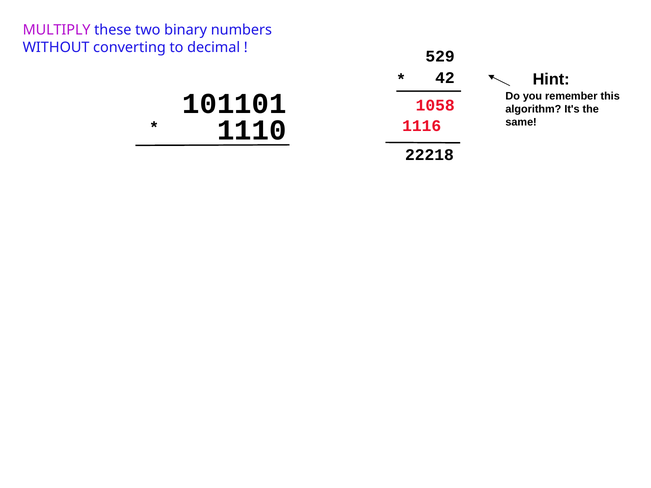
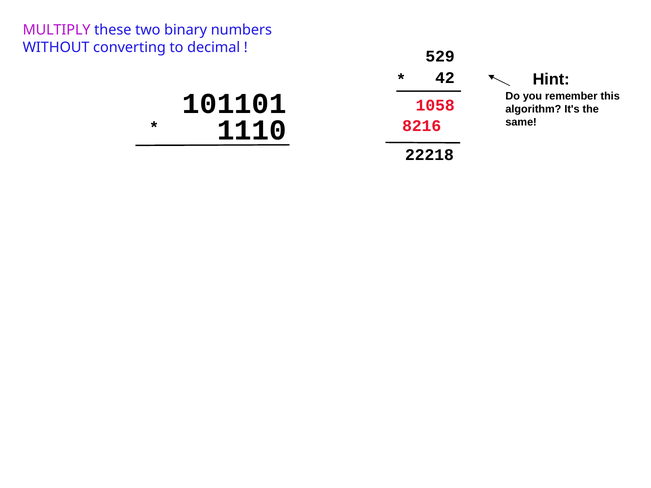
1116: 1116 -> 8216
